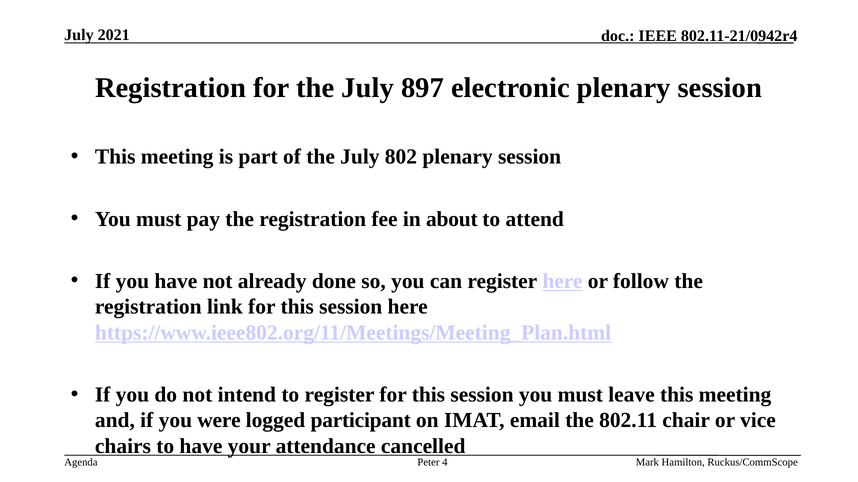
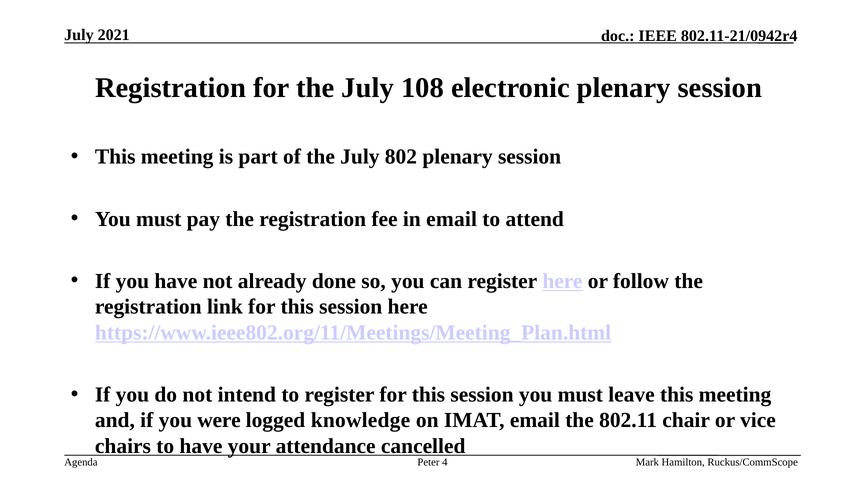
897: 897 -> 108
in about: about -> email
participant: participant -> knowledge
